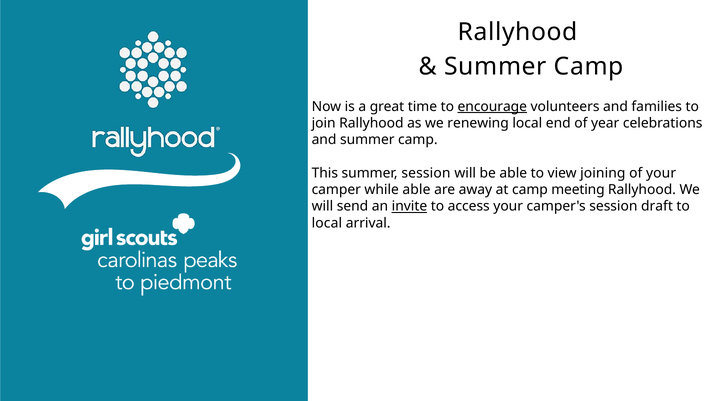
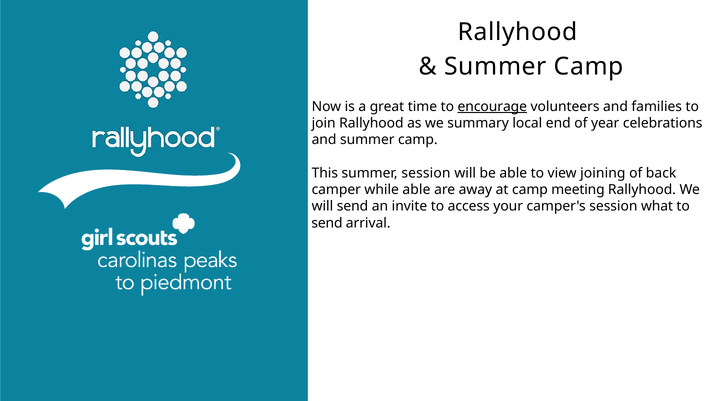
renewing: renewing -> summary
of your: your -> back
invite underline: present -> none
draft: draft -> what
local at (327, 223): local -> send
